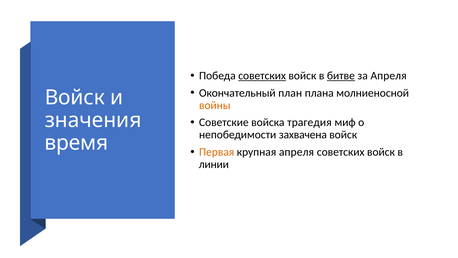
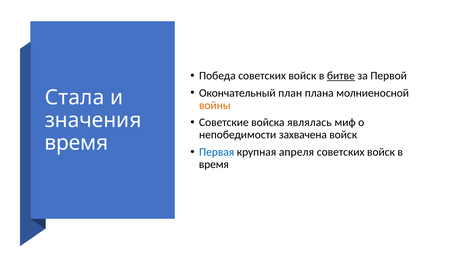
советских at (262, 76) underline: present -> none
за Апреля: Апреля -> Первой
Войск at (75, 97): Войск -> Стала
трагедия: трагедия -> являлась
Первая colour: orange -> blue
линии at (214, 164): линии -> время
